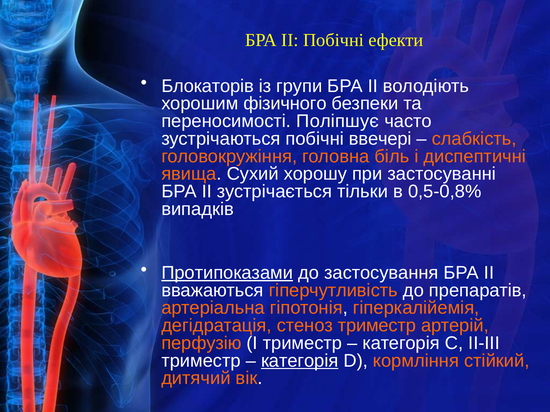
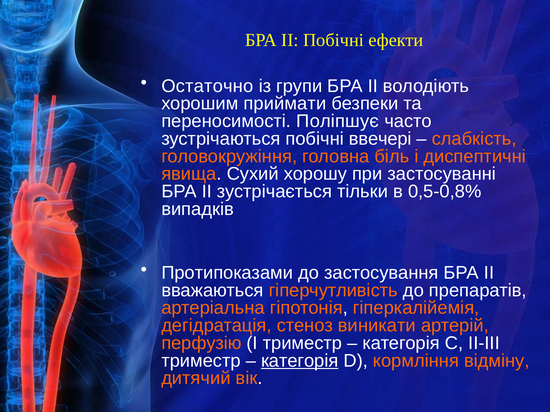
Блокаторів: Блокаторів -> Остаточно
фізичного: фізичного -> приймати
Протипоказами underline: present -> none
стеноз триместр: триместр -> виникати
стійкий: стійкий -> відміну
